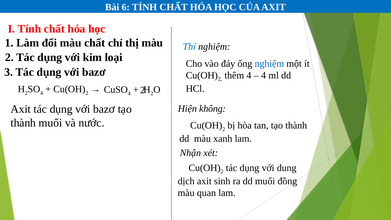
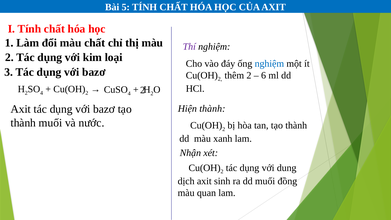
6: 6 -> 5
Thí colour: blue -> purple
thêm 4: 4 -> 2
4 at (264, 75): 4 -> 6
Hiện không: không -> thành
